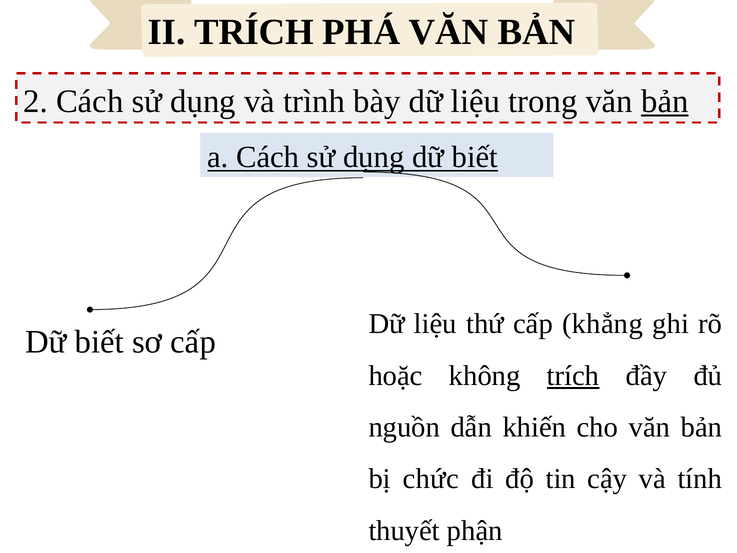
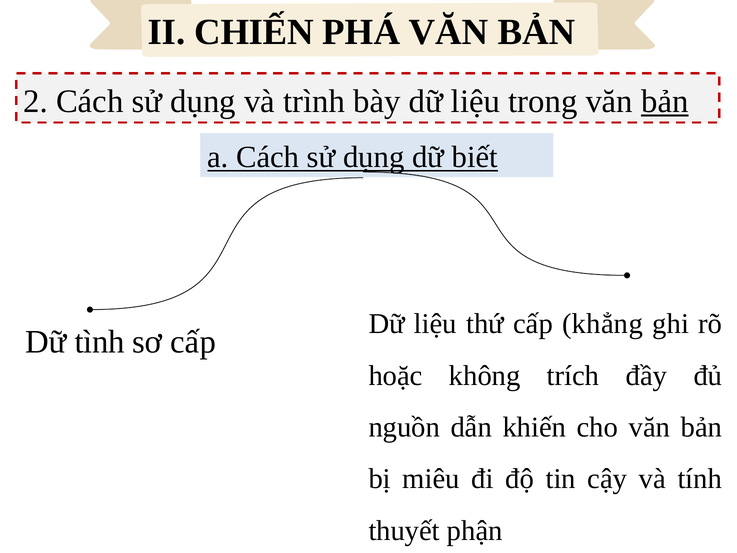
II TRÍCH: TRÍCH -> CHIẾN
biết at (99, 342): biết -> tình
trích at (573, 375) underline: present -> none
chức: chức -> miêu
